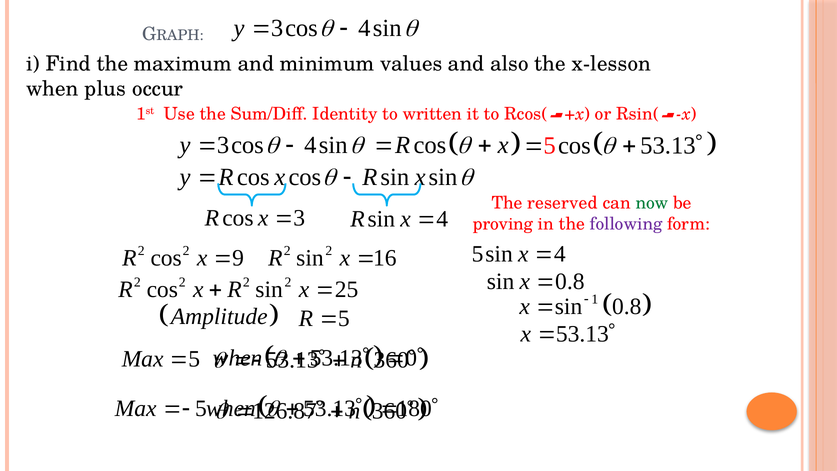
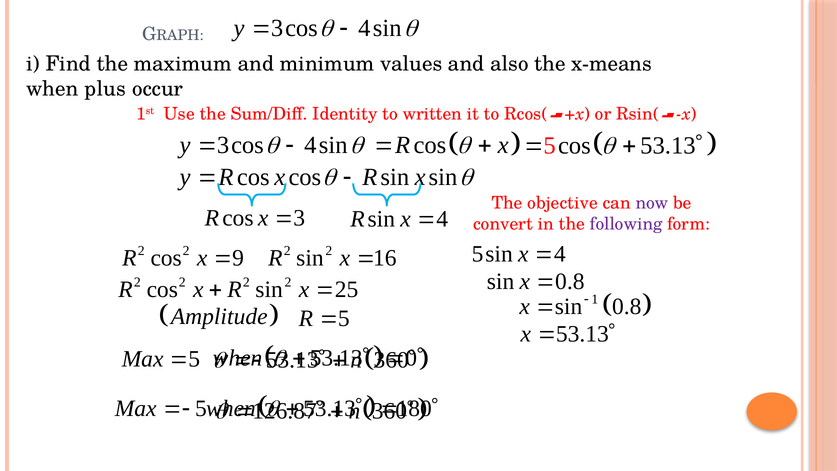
x-lesson: x-lesson -> x-means
reserved: reserved -> objective
now colour: green -> purple
proving: proving -> convert
